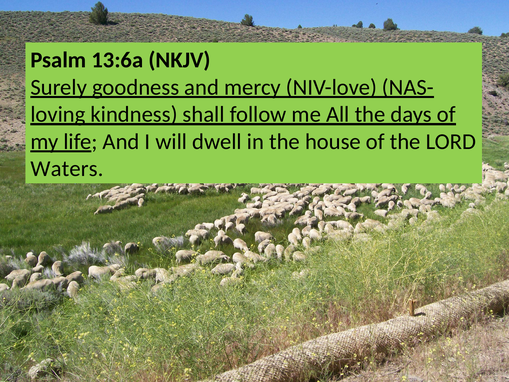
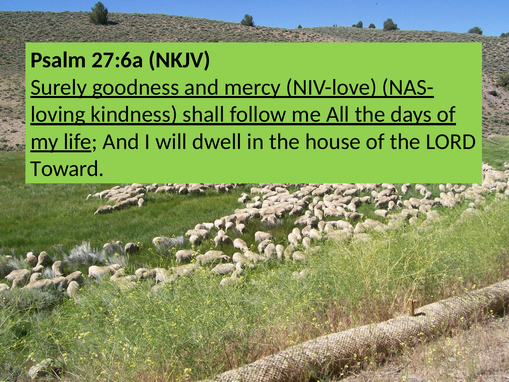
13:6a: 13:6a -> 27:6a
Waters: Waters -> Toward
